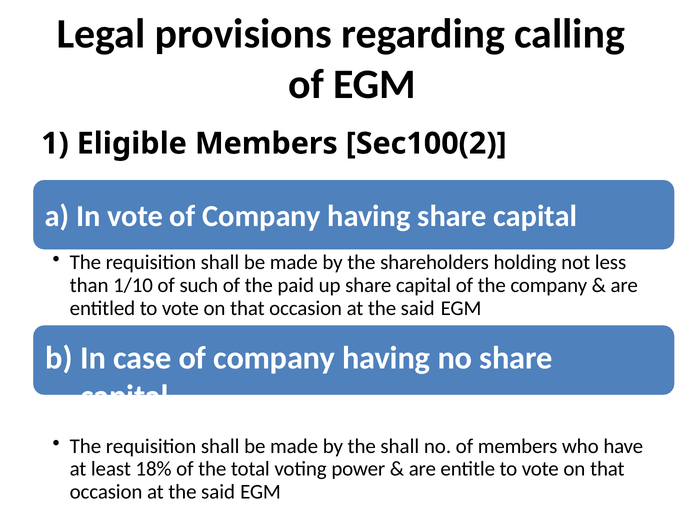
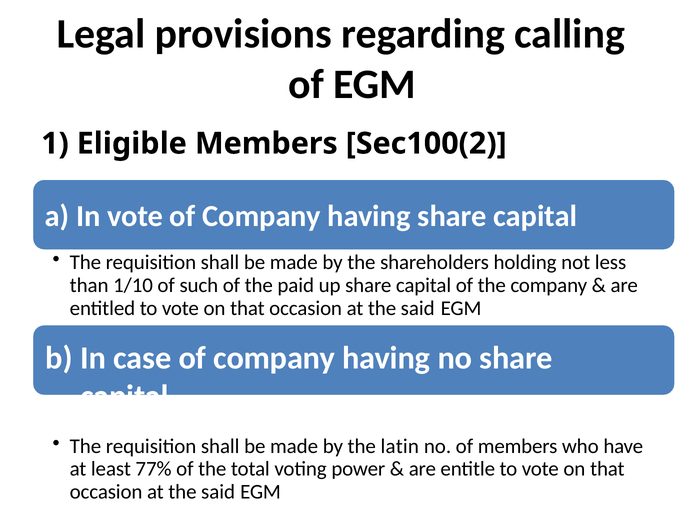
the shall: shall -> latin
18%: 18% -> 77%
